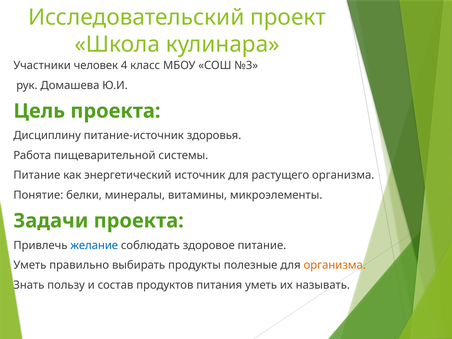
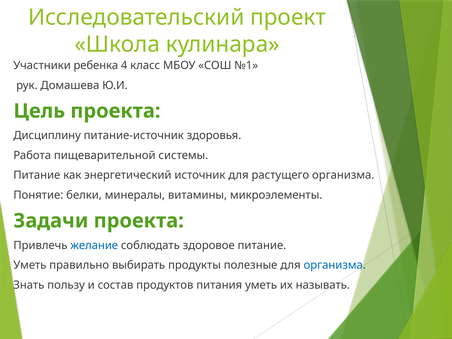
человек: человек -> ребенка
№3: №3 -> №1
организма at (335, 265) colour: orange -> blue
